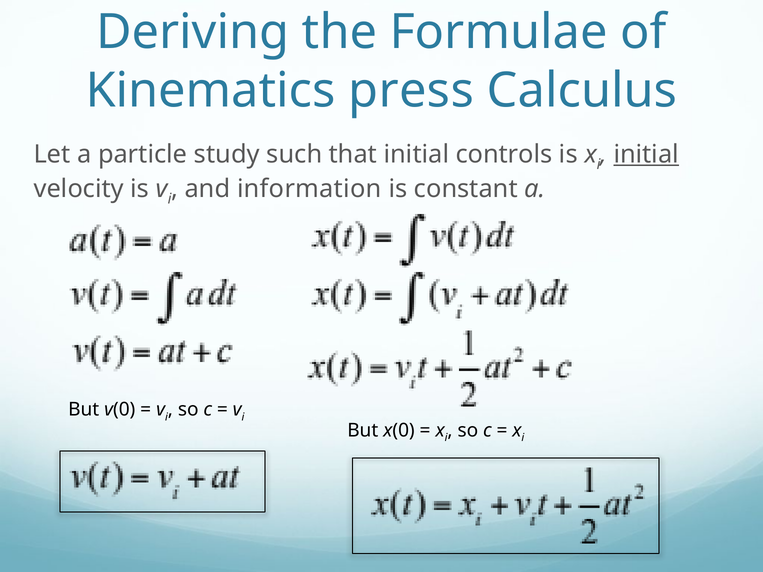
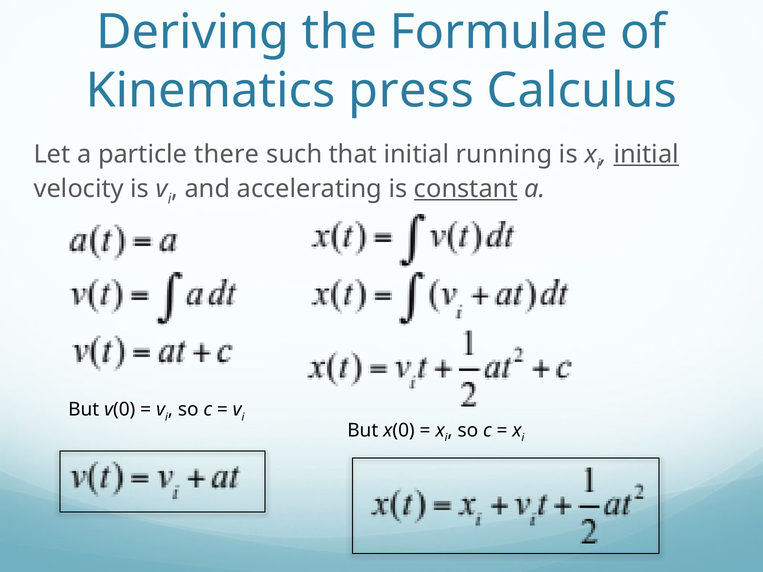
study: study -> there
controls: controls -> running
information: information -> accelerating
constant underline: none -> present
